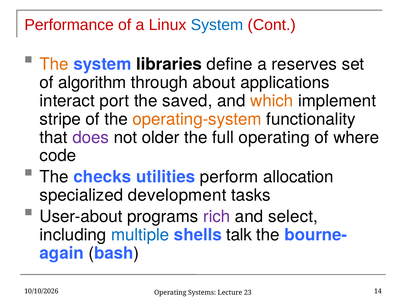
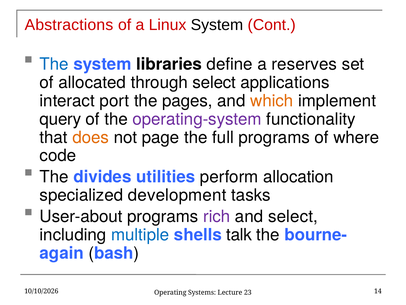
Performance: Performance -> Abstractions
System at (217, 25) colour: blue -> black
The at (54, 64) colour: orange -> blue
algorithm: algorithm -> allocated
through about: about -> select
saved: saved -> pages
stripe: stripe -> query
operating-system colour: orange -> purple
does colour: purple -> orange
older: older -> page
full operating: operating -> programs
checks: checks -> divides
